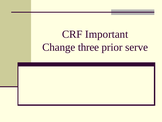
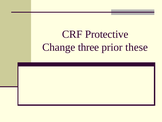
Important: Important -> Protective
serve: serve -> these
